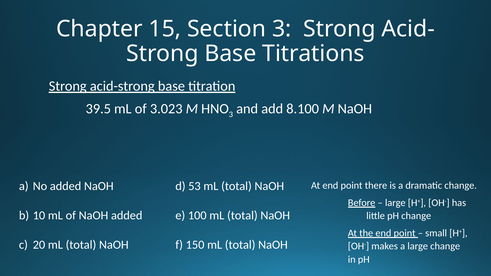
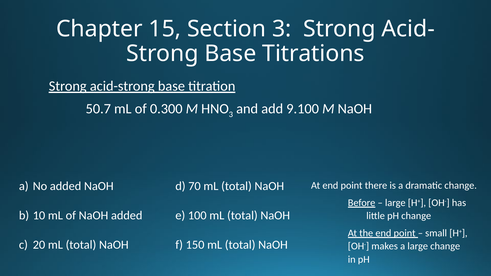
39.5: 39.5 -> 50.7
3.023: 3.023 -> 0.300
8.100: 8.100 -> 9.100
53: 53 -> 70
